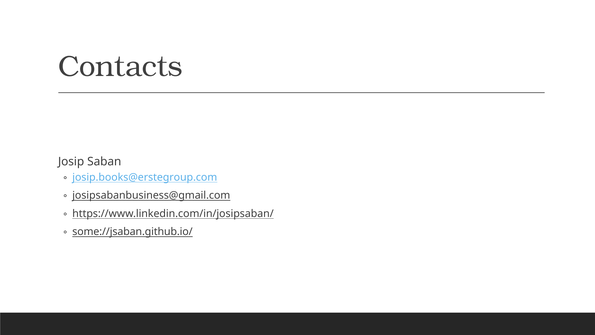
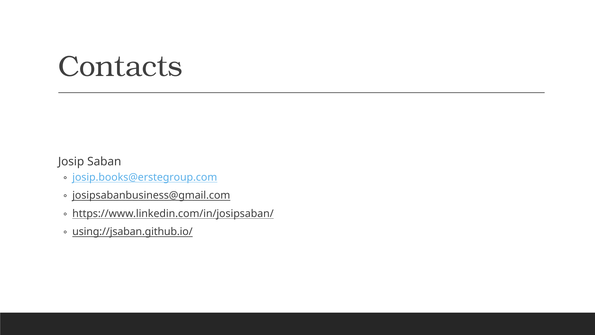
some://jsaban.github.io/: some://jsaban.github.io/ -> using://jsaban.github.io/
